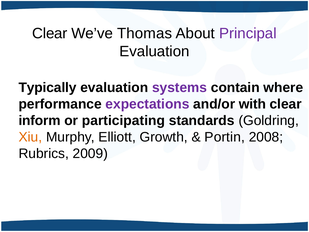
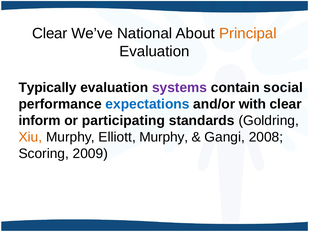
Thomas: Thomas -> National
Principal colour: purple -> orange
where: where -> social
expectations colour: purple -> blue
Elliott Growth: Growth -> Murphy
Portin: Portin -> Gangi
Rubrics: Rubrics -> Scoring
